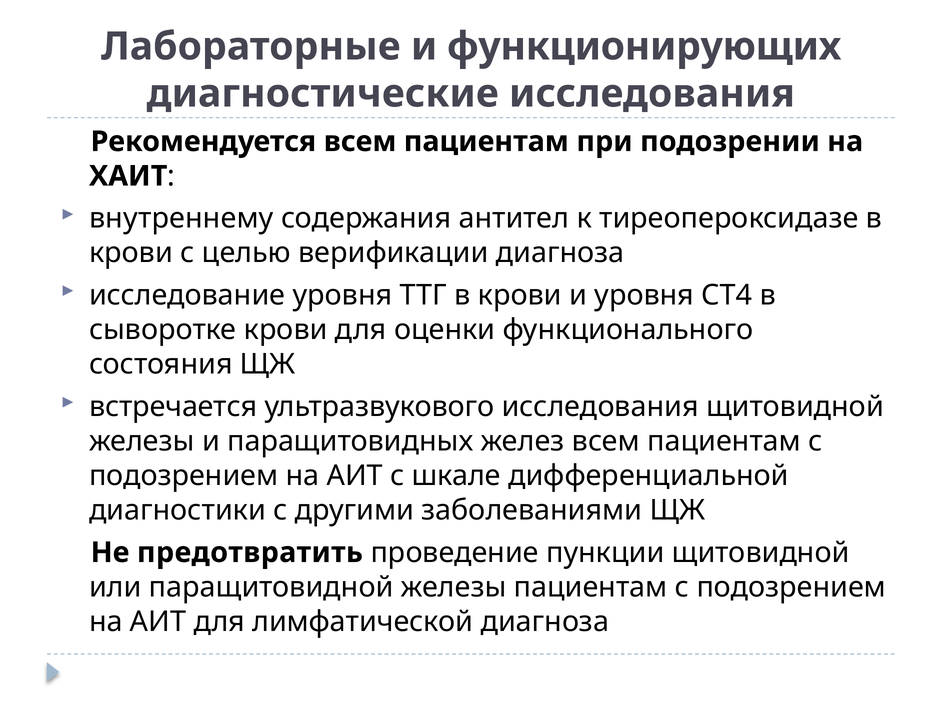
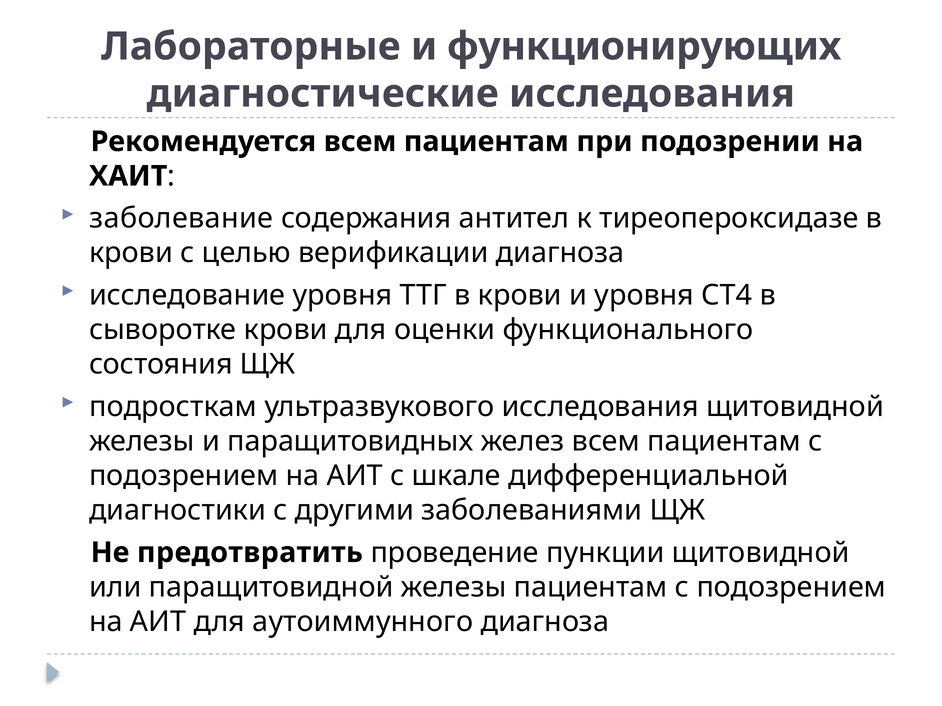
внутреннему: внутреннему -> заболевание
встречается: встречается -> подросткам
лимфатической: лимфатической -> аутоиммунного
